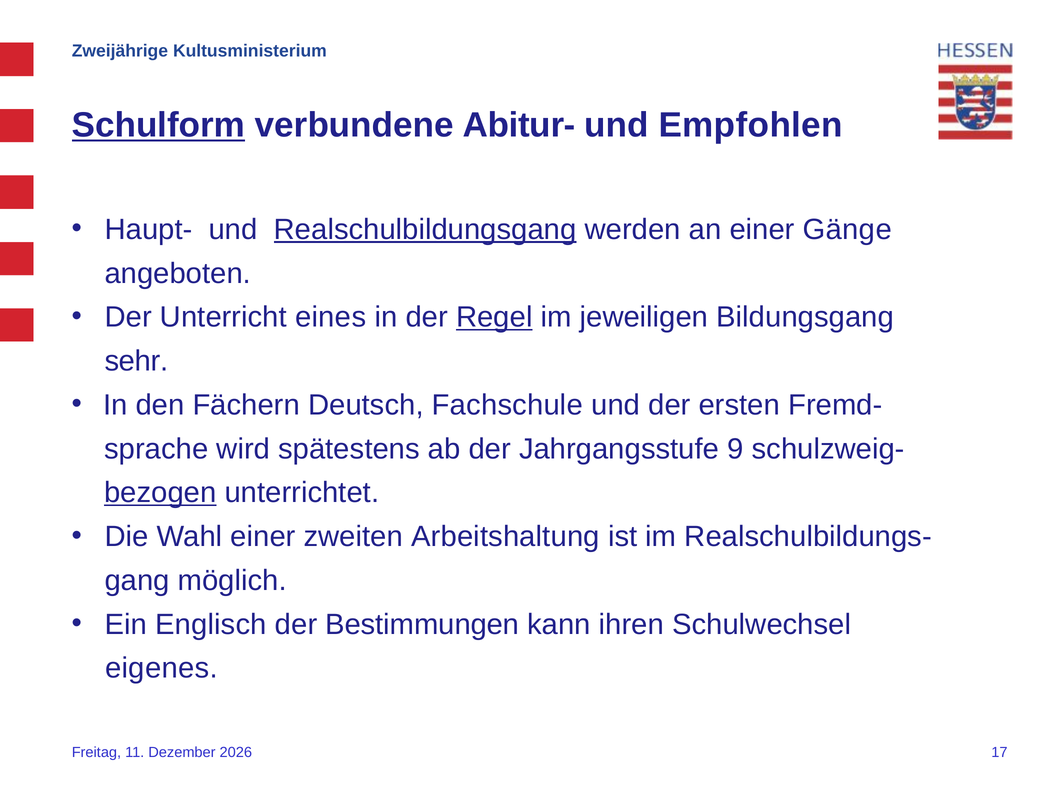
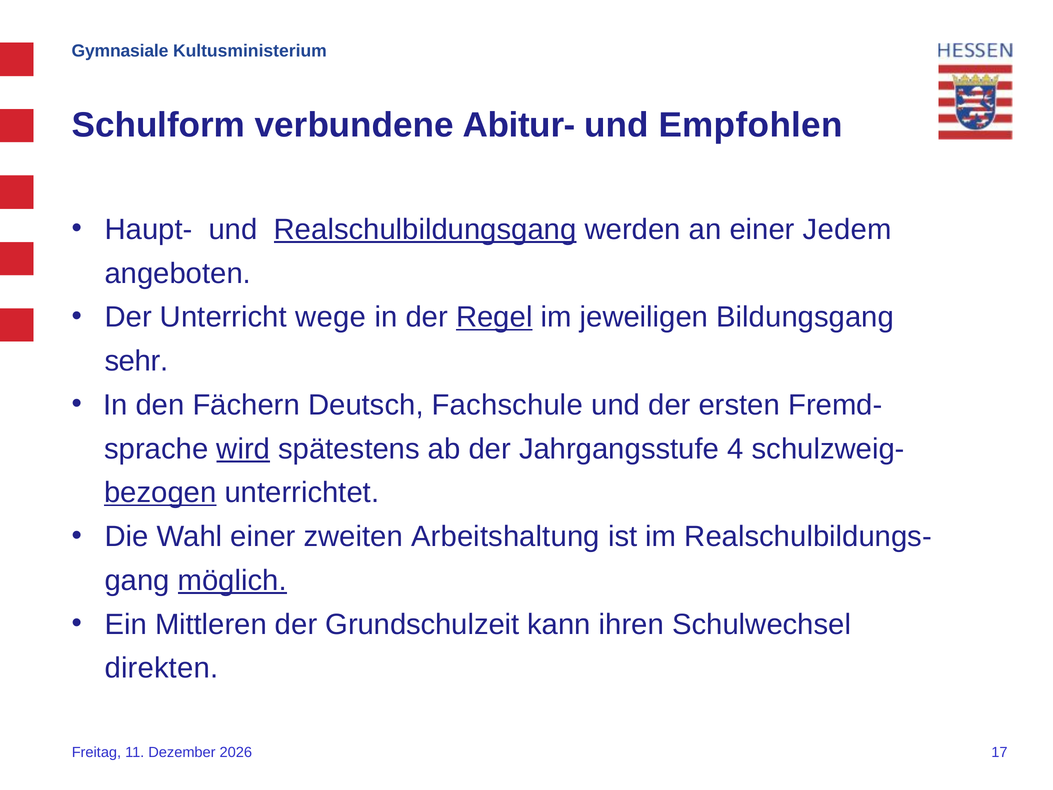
Zweijährige: Zweijährige -> Gymnasiale
Schulform underline: present -> none
Gänge: Gänge -> Jedem
eines: eines -> wege
wird underline: none -> present
9: 9 -> 4
möglich underline: none -> present
Englisch: Englisch -> Mittleren
Bestimmungen: Bestimmungen -> Grundschulzeit
eigenes: eigenes -> direkten
